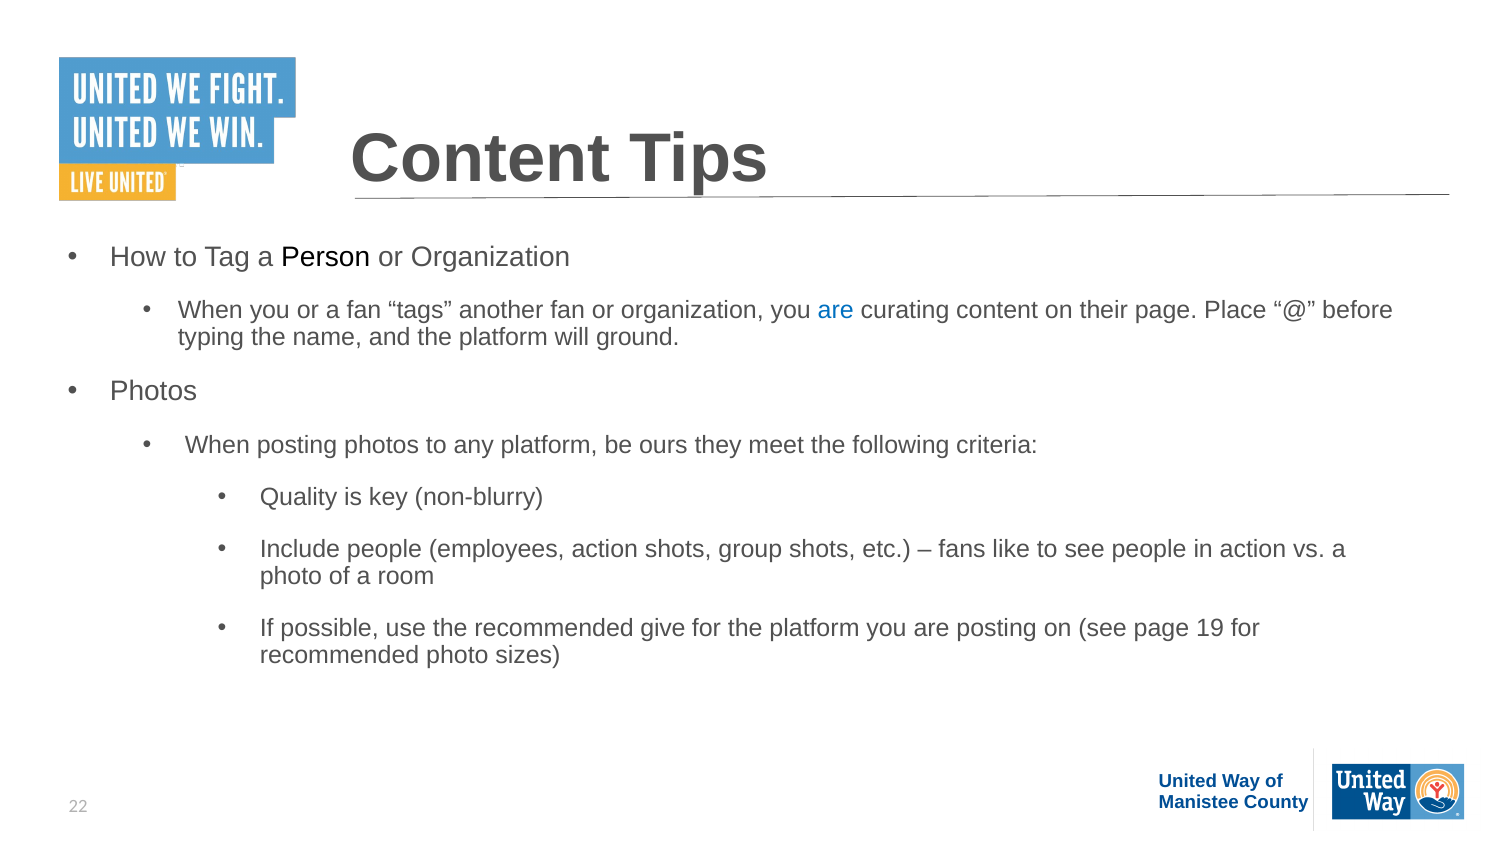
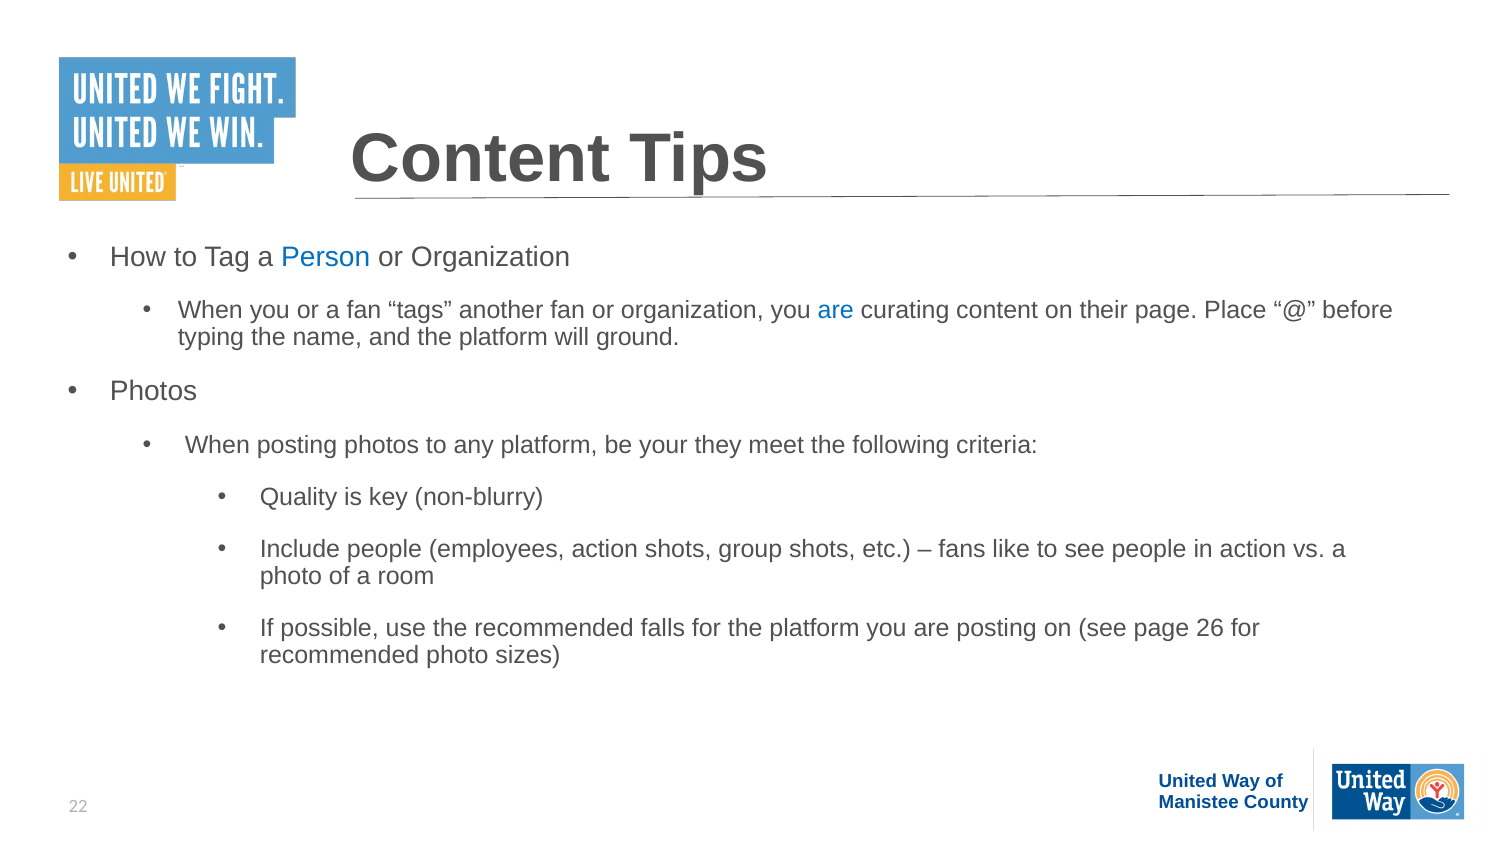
Person colour: black -> blue
ours: ours -> your
give: give -> falls
19: 19 -> 26
